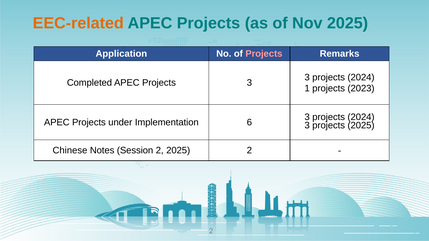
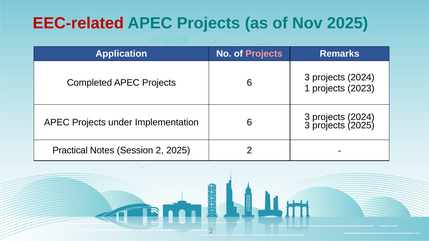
EEC-related colour: orange -> red
Projects 3: 3 -> 6
Chinese: Chinese -> Practical
